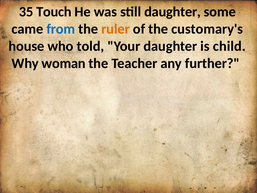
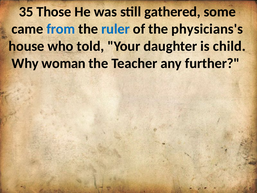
Touch: Touch -> Those
still daughter: daughter -> gathered
ruler colour: orange -> blue
customary's: customary's -> physicians's
